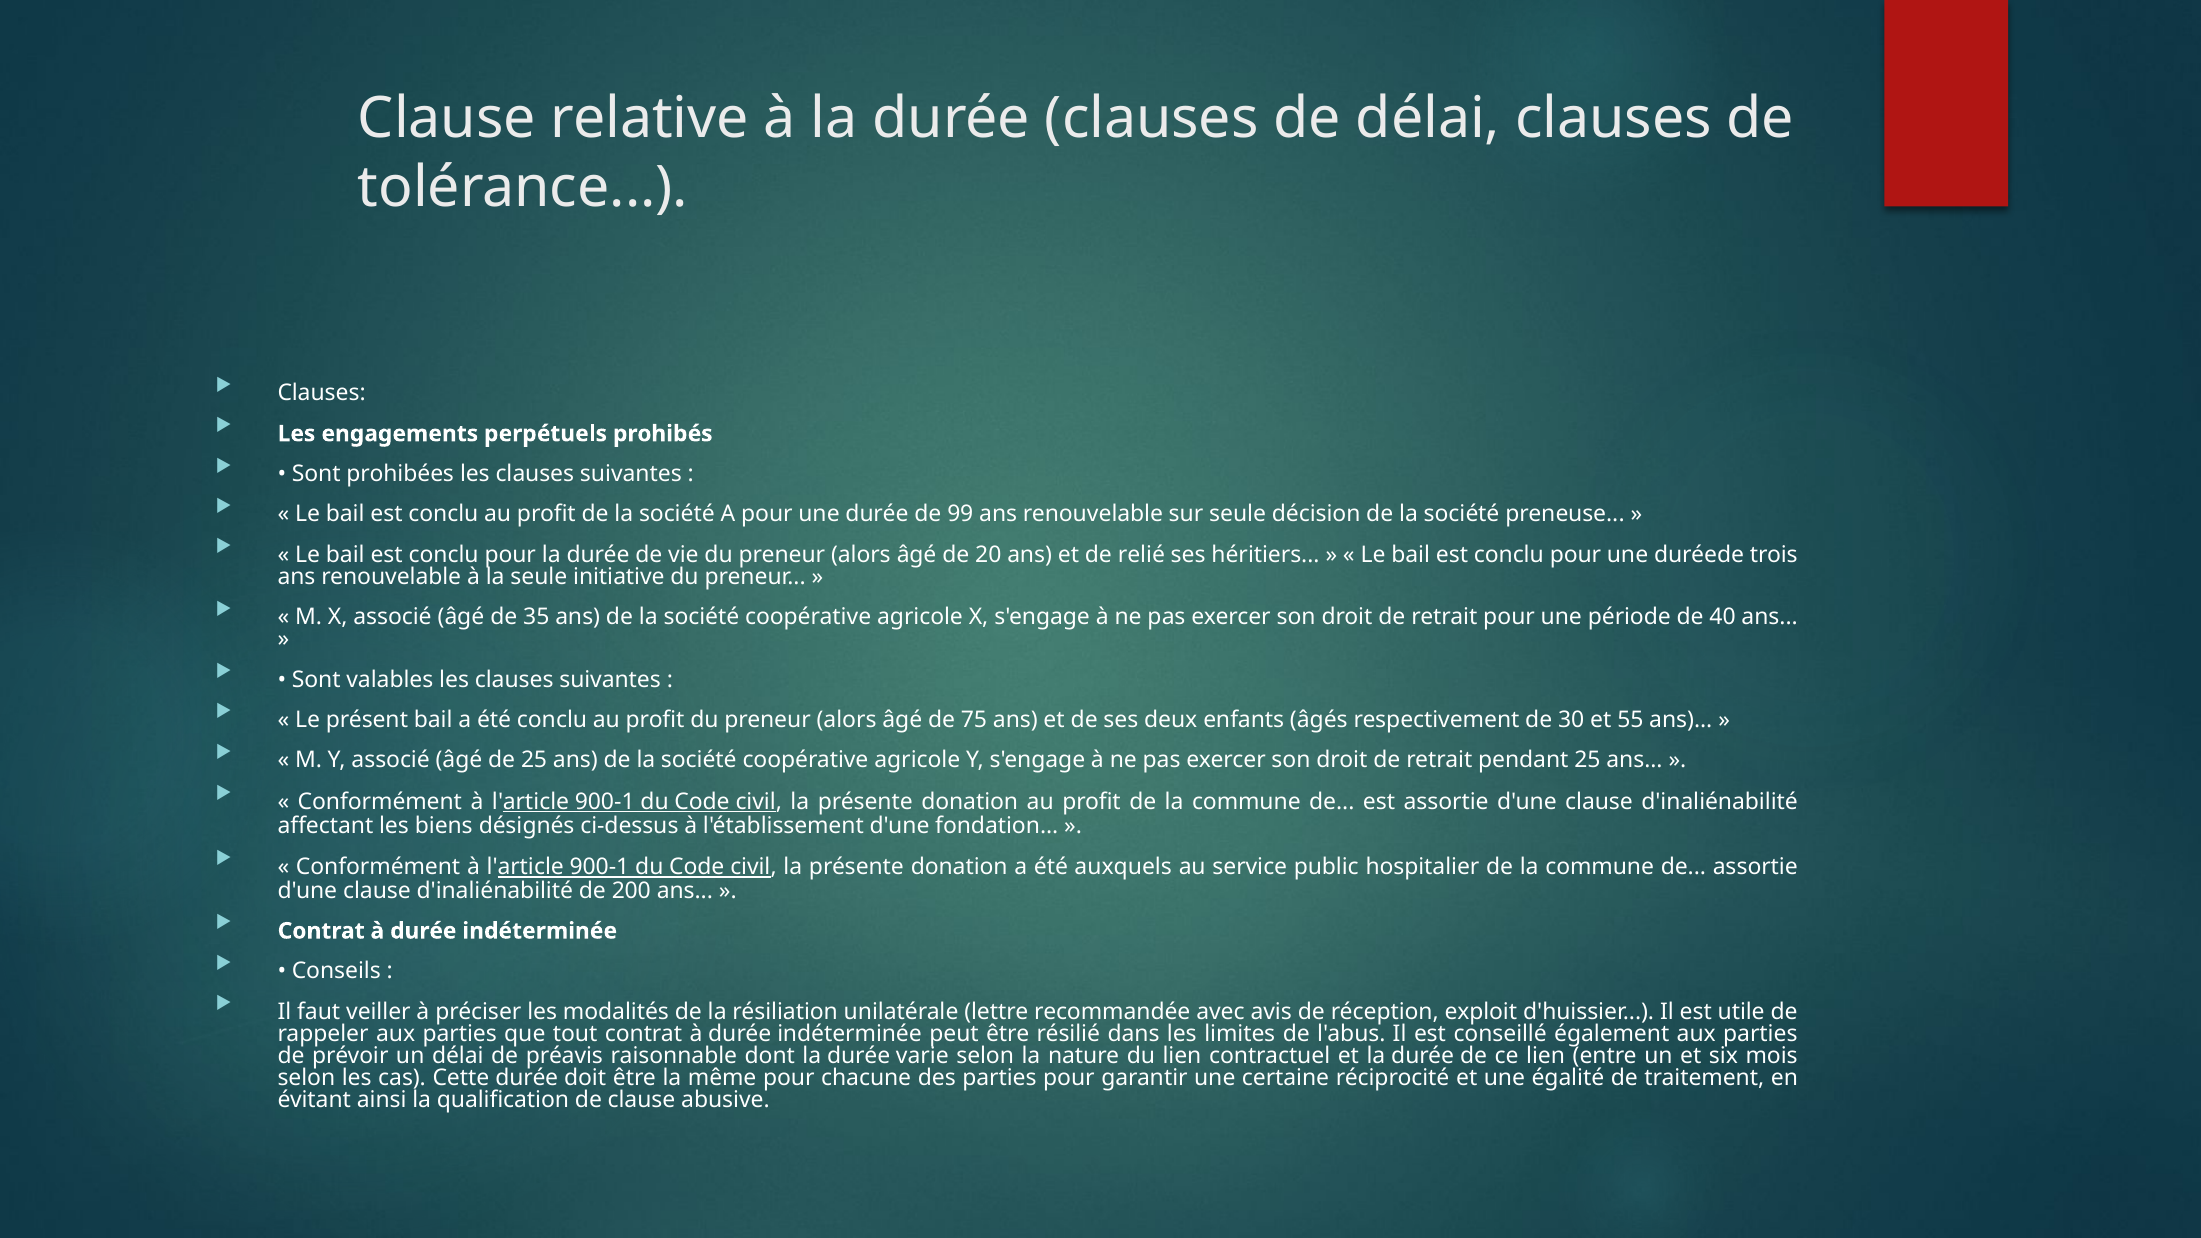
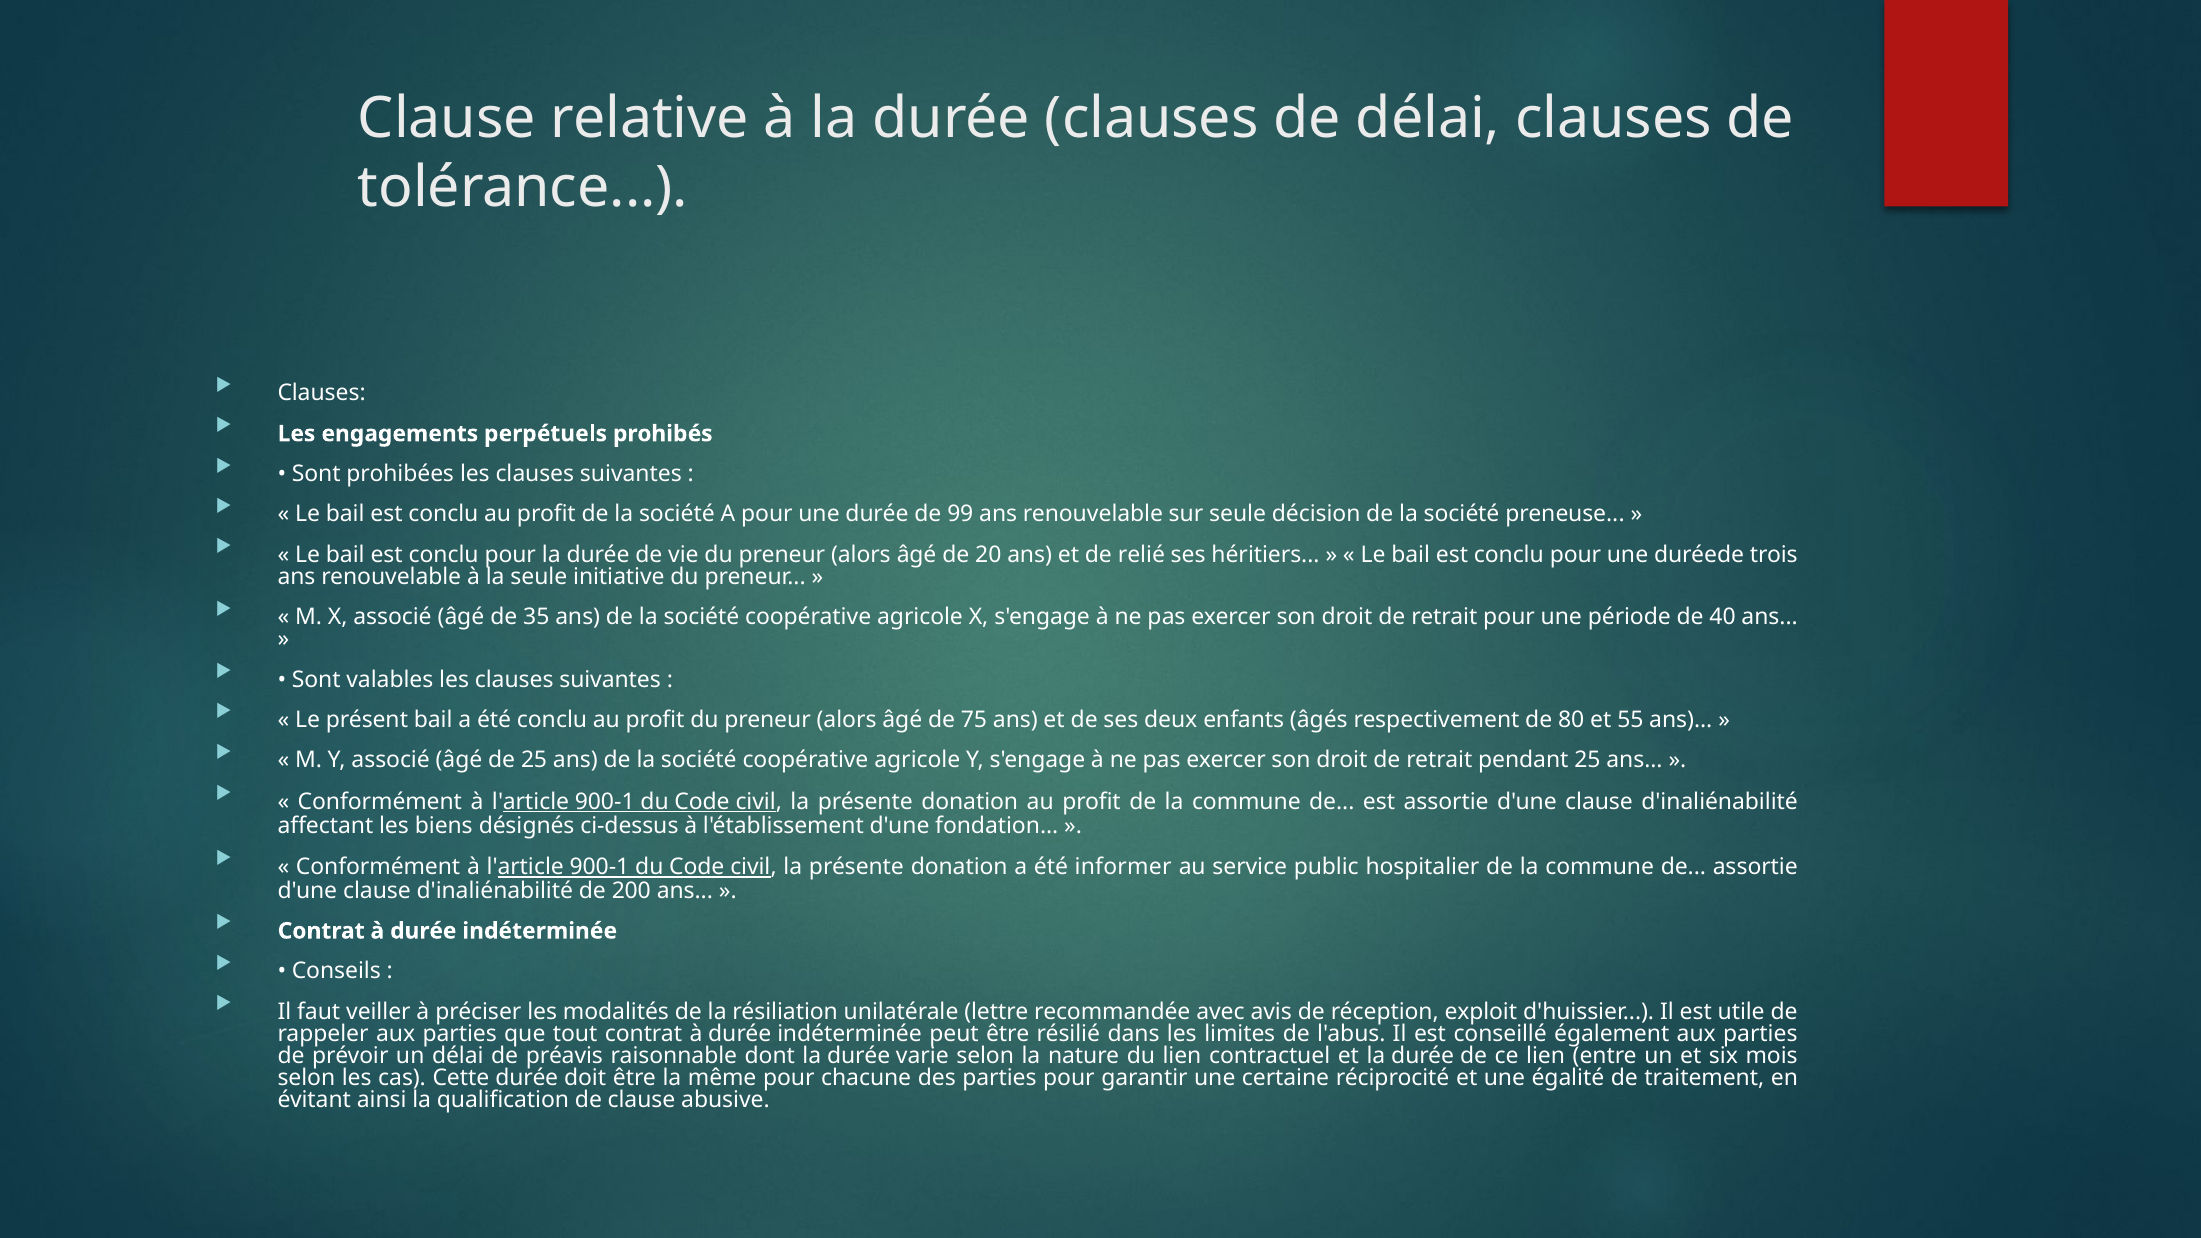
30: 30 -> 80
auxquels: auxquels -> informer
